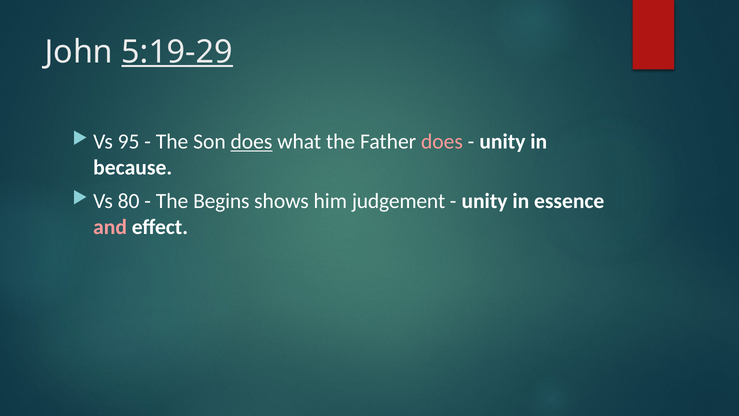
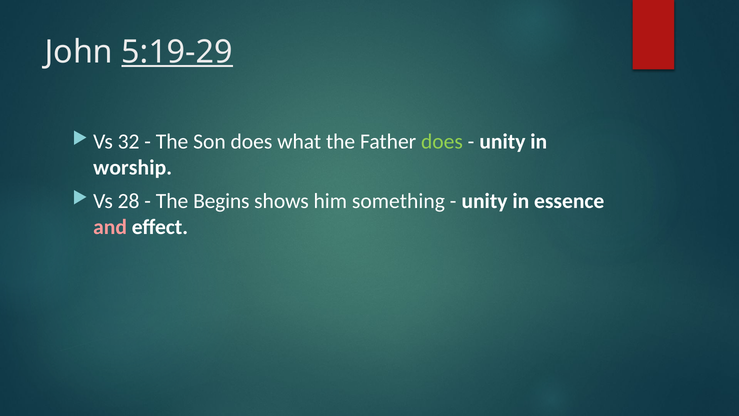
95: 95 -> 32
does at (251, 142) underline: present -> none
does at (442, 142) colour: pink -> light green
because: because -> worship
80: 80 -> 28
judgement: judgement -> something
